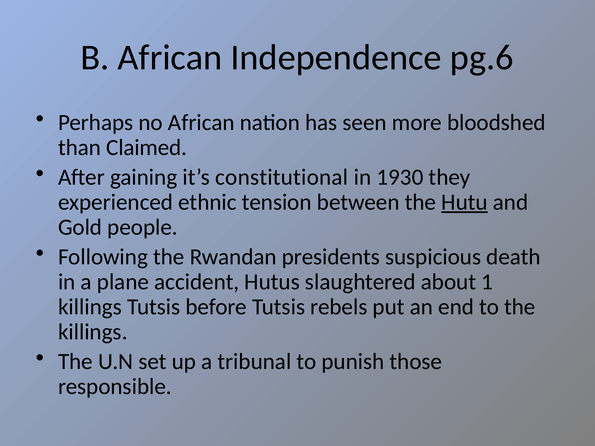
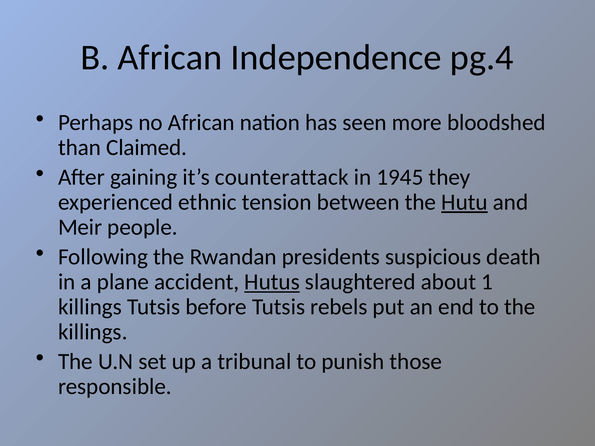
pg.6: pg.6 -> pg.4
constitutional: constitutional -> counterattack
1930: 1930 -> 1945
Gold: Gold -> Meir
Hutus underline: none -> present
